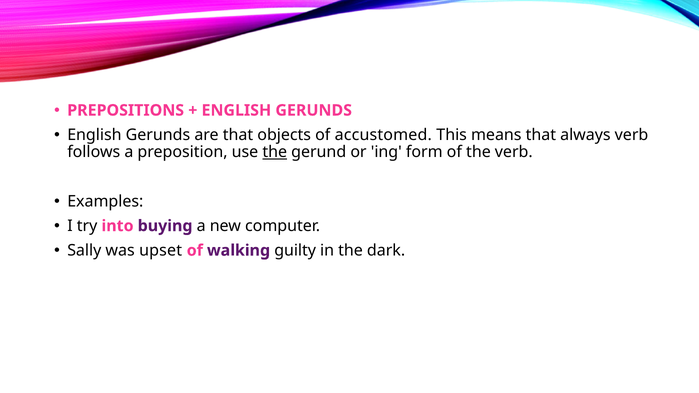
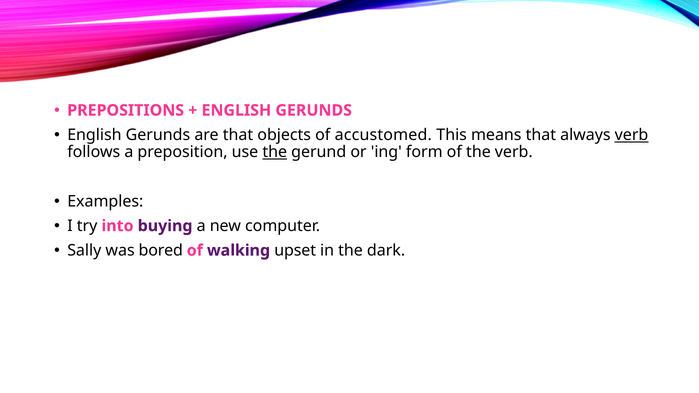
verb at (632, 135) underline: none -> present
upset: upset -> bored
guilty: guilty -> upset
